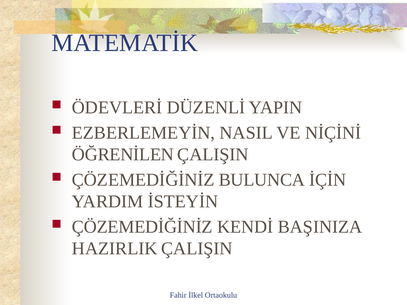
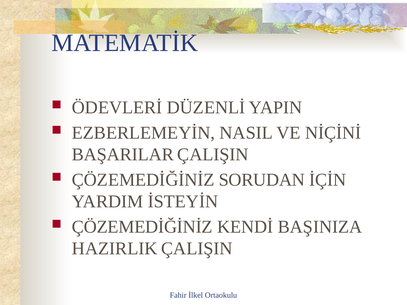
ÖĞRENİLEN: ÖĞRENİLEN -> BAŞARILAR
BULUNCA: BULUNCA -> SORUDAN
